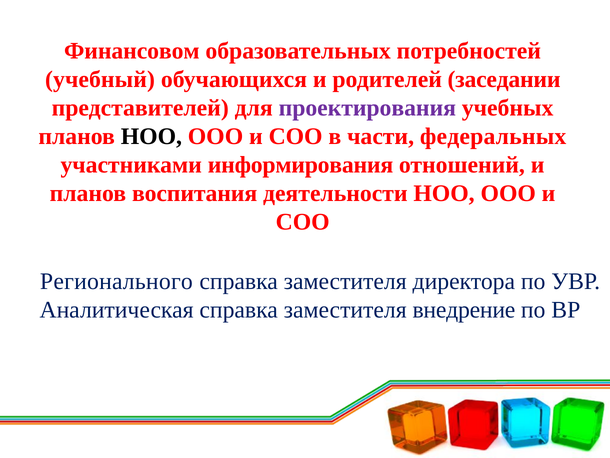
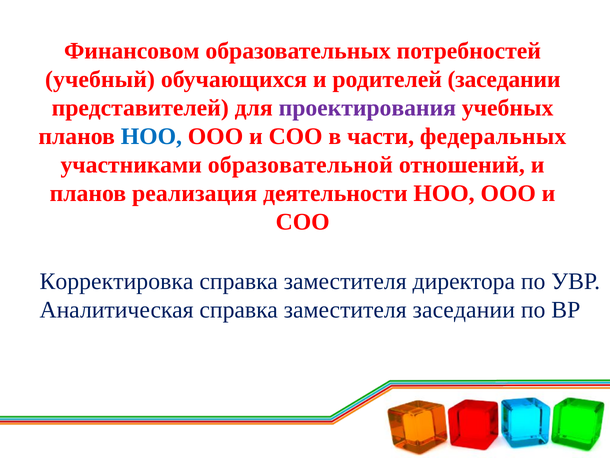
НОО at (151, 136) colour: black -> blue
информирования: информирования -> образовательной
воспитания: воспитания -> реализация
Регионального: Регионального -> Корректировка
заместителя внедрение: внедрение -> заседании
